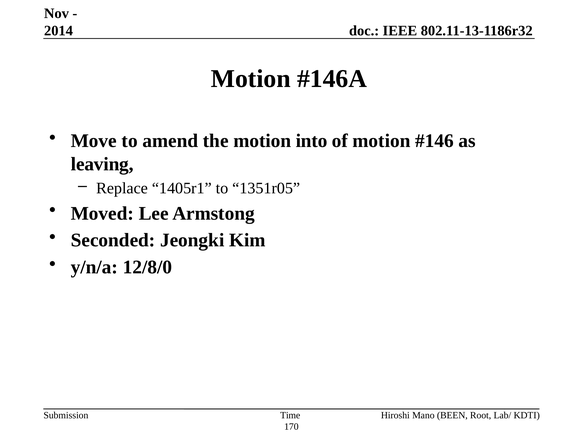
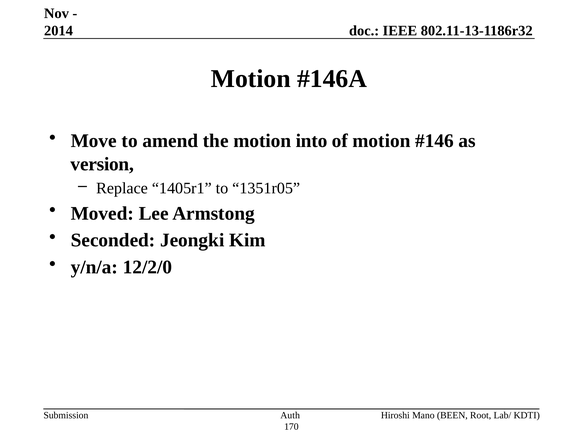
leaving: leaving -> version
12/8/0: 12/8/0 -> 12/2/0
Time: Time -> Auth
